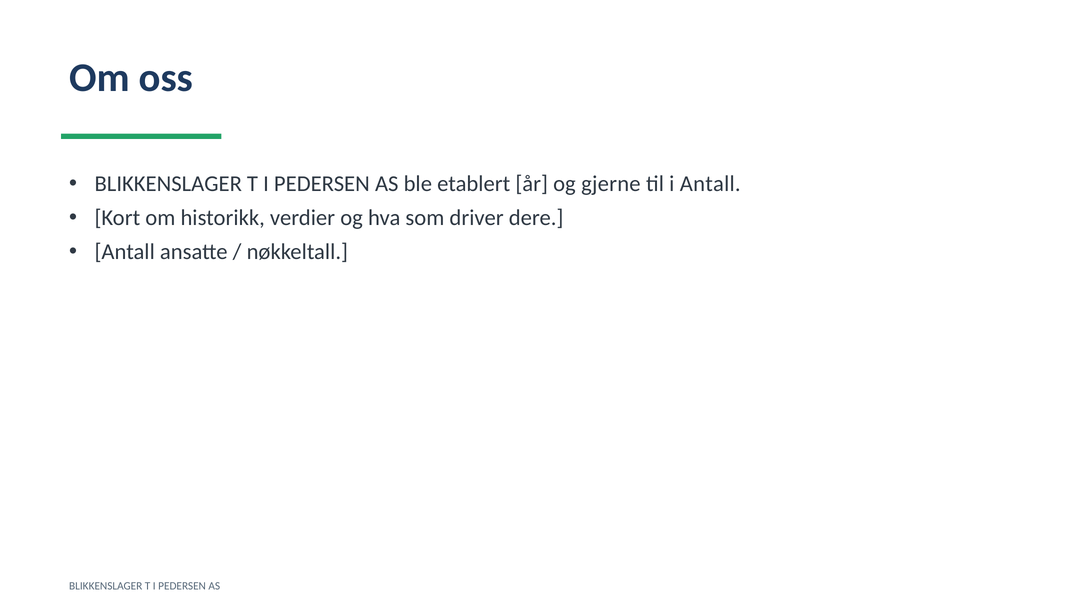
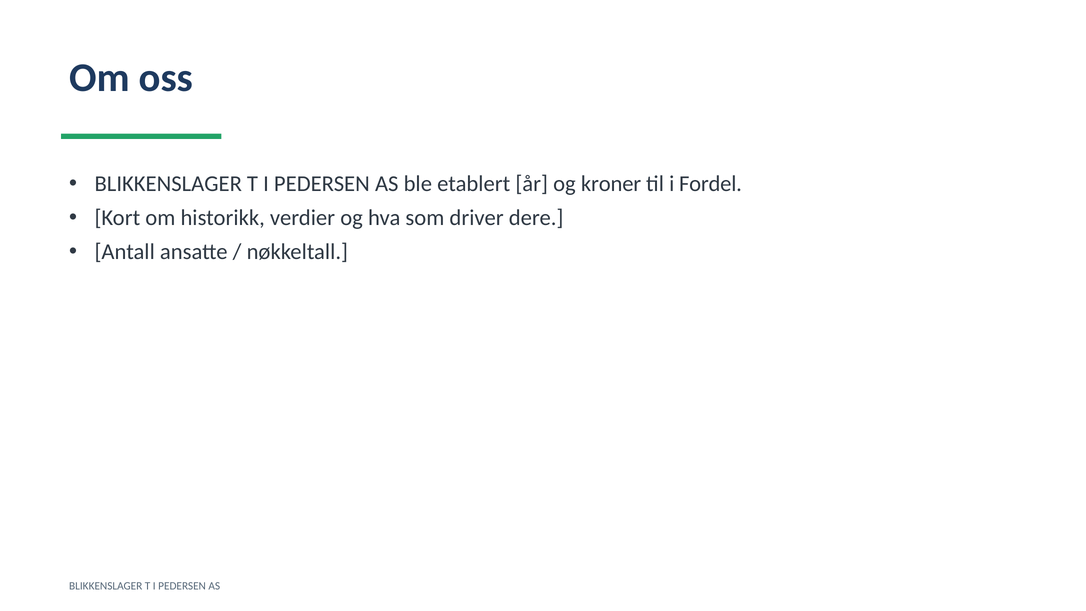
gjerne: gjerne -> kroner
i Antall: Antall -> Fordel
